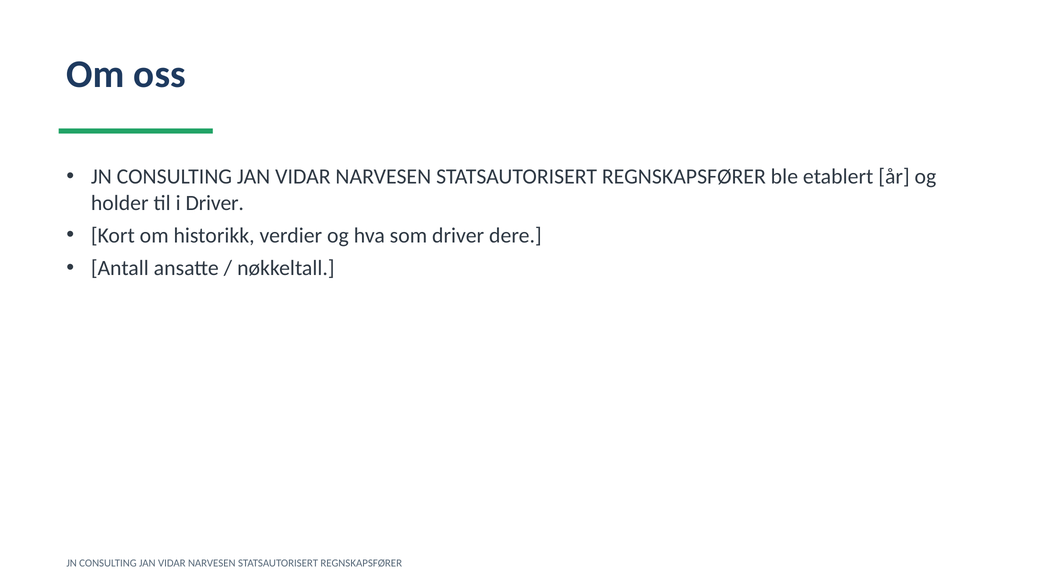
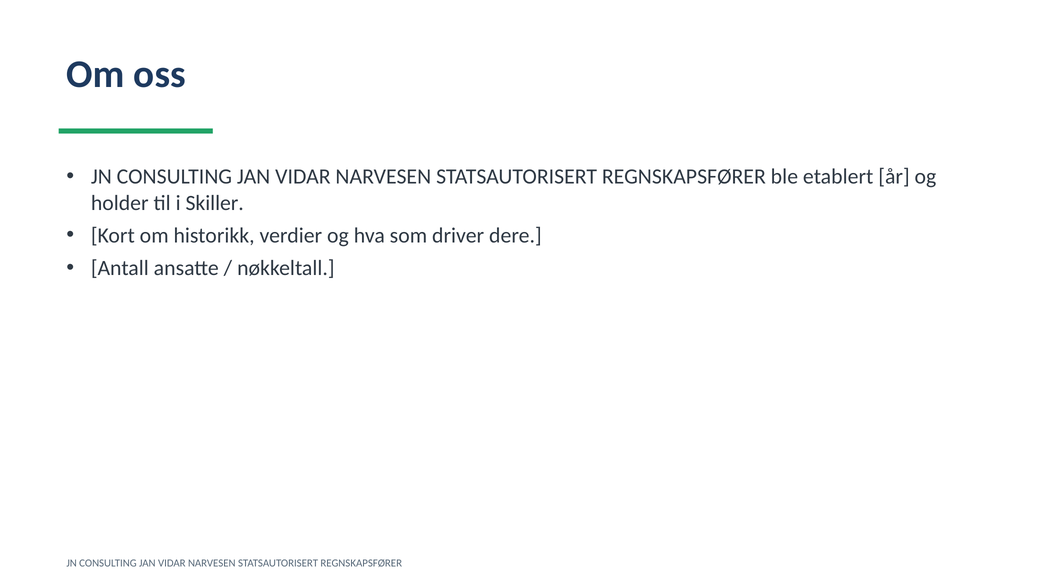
i Driver: Driver -> Skiller
